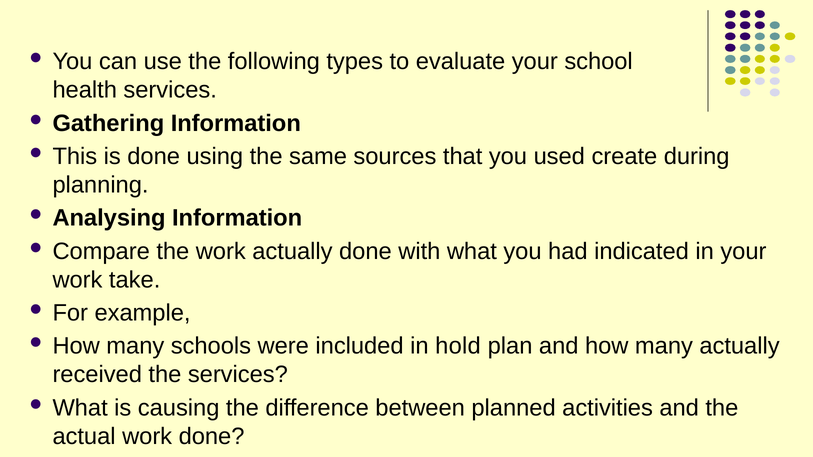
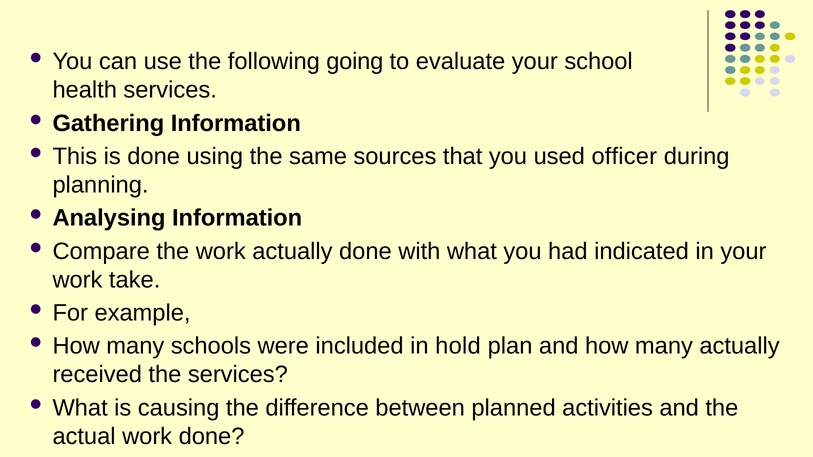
types: types -> going
create: create -> officer
